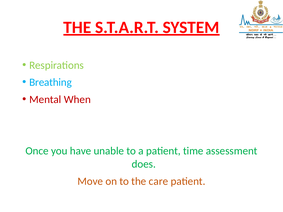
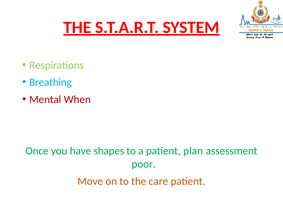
unable: unable -> shapes
time: time -> plan
does: does -> poor
